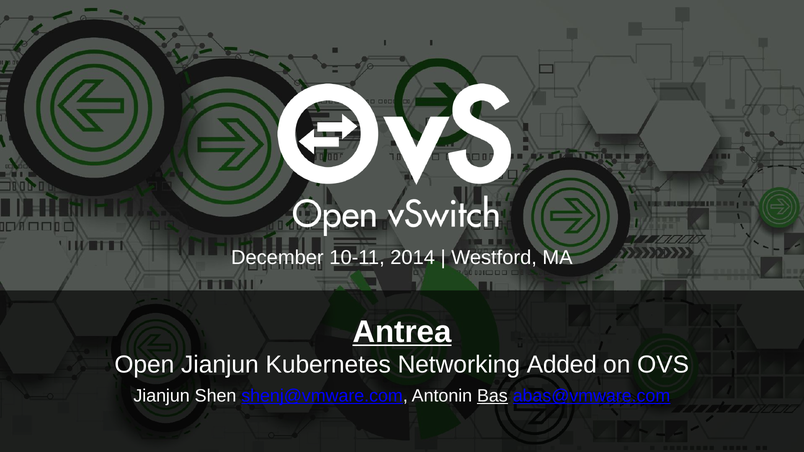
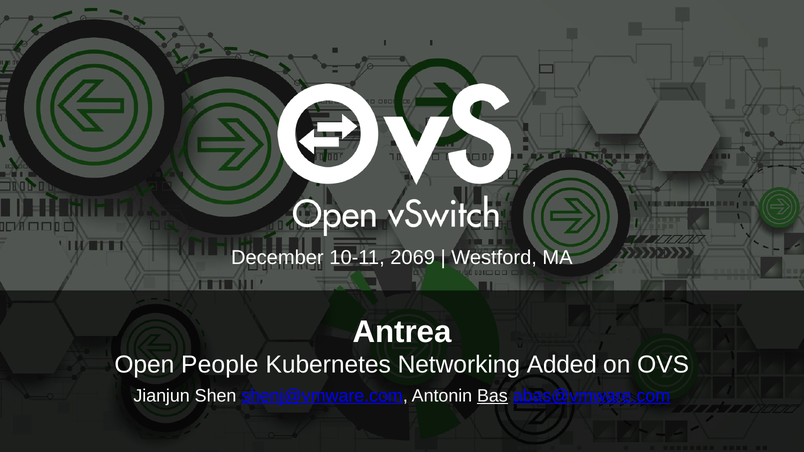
2014: 2014 -> 2069
Antrea underline: present -> none
Open Jianjun: Jianjun -> People
